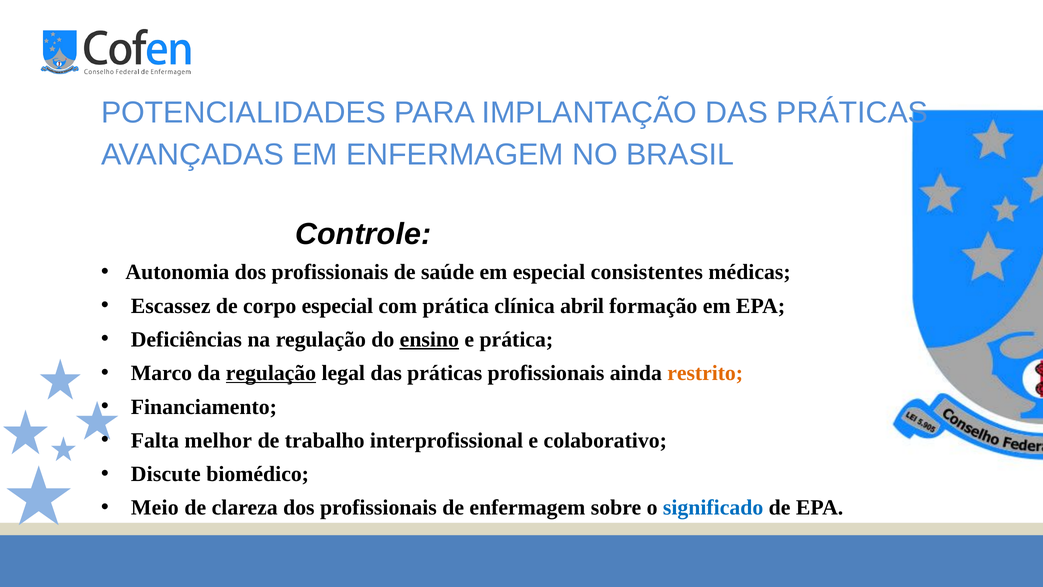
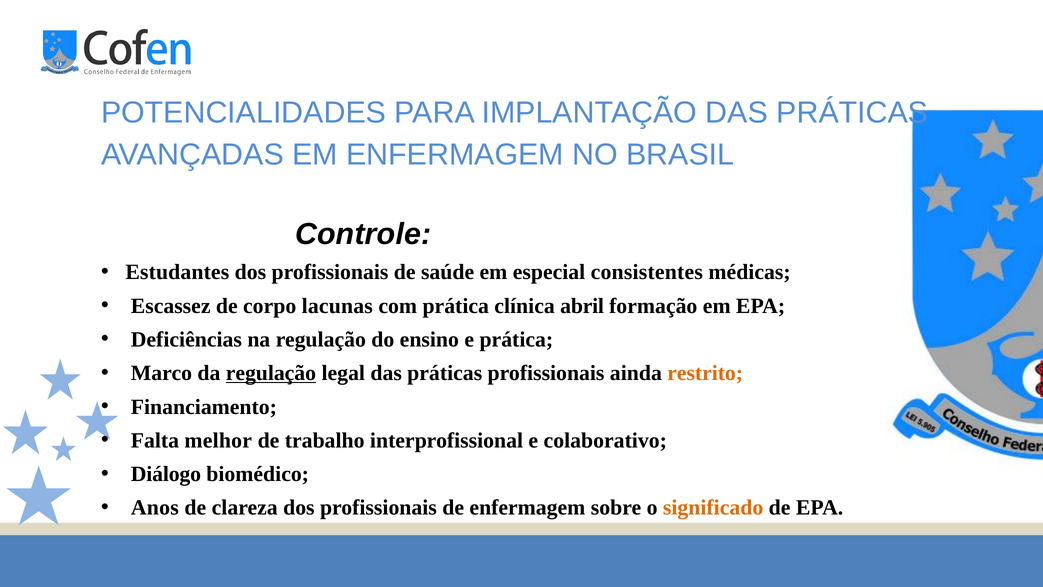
Autonomia: Autonomia -> Estudantes
corpo especial: especial -> lacunas
ensino underline: present -> none
Discute: Discute -> Diálogo
Meio: Meio -> Anos
significado colour: blue -> orange
